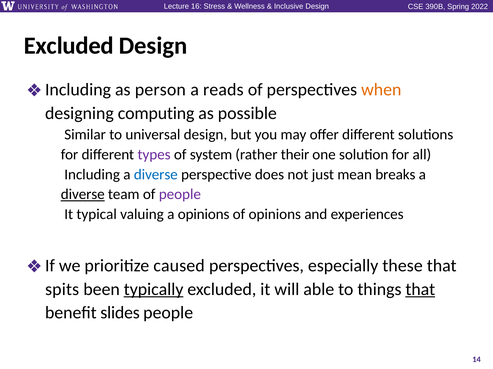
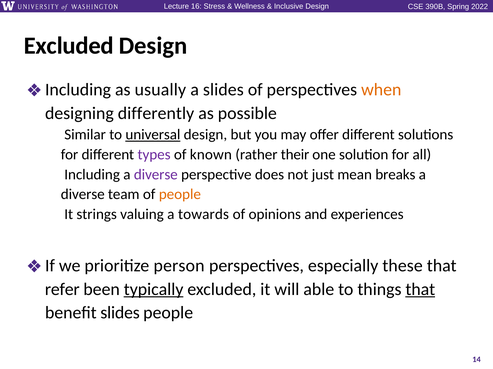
person: person -> usually
a reads: reads -> slides
computing: computing -> differently
universal underline: none -> present
system: system -> known
diverse at (156, 175) colour: blue -> purple
diverse at (83, 195) underline: present -> none
people at (180, 195) colour: purple -> orange
typical: typical -> strings
a opinions: opinions -> towards
caused: caused -> person
spits: spits -> refer
